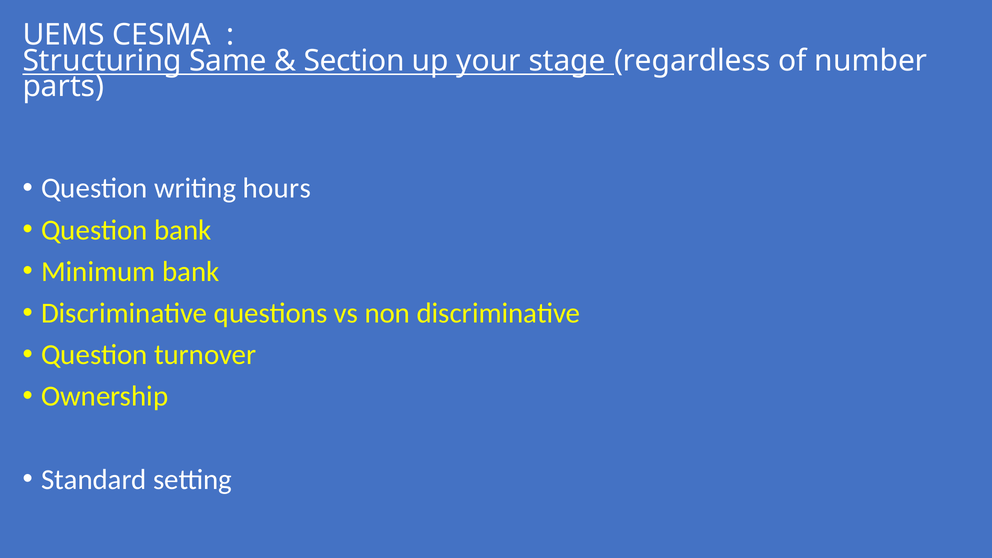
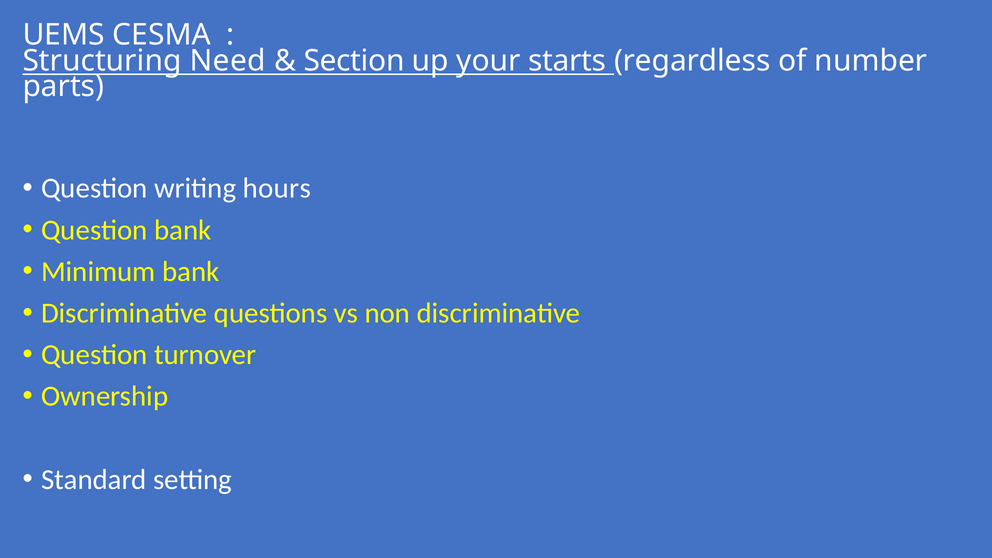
Same: Same -> Need
stage: stage -> starts
